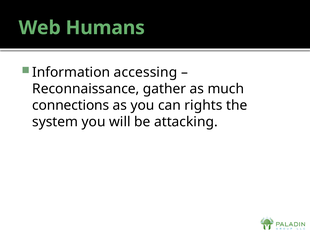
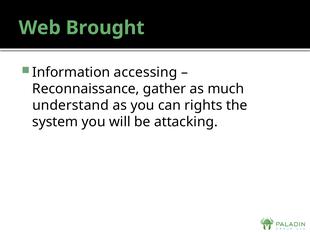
Humans: Humans -> Brought
connections: connections -> understand
